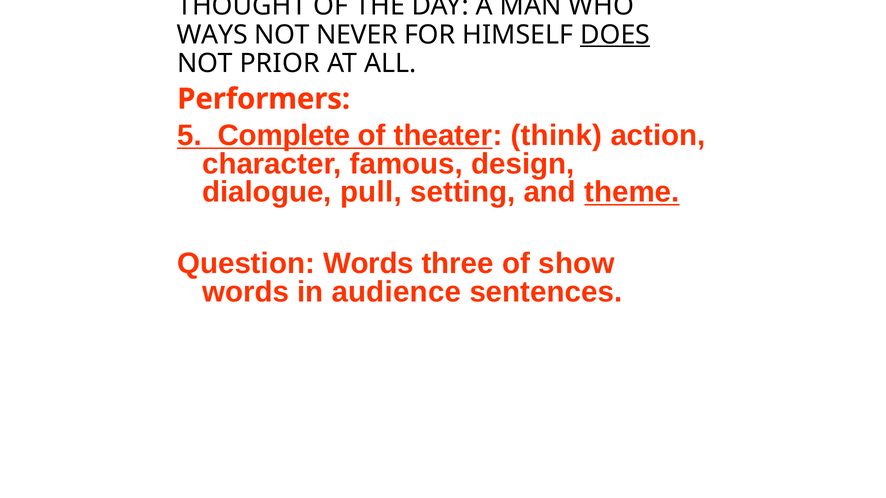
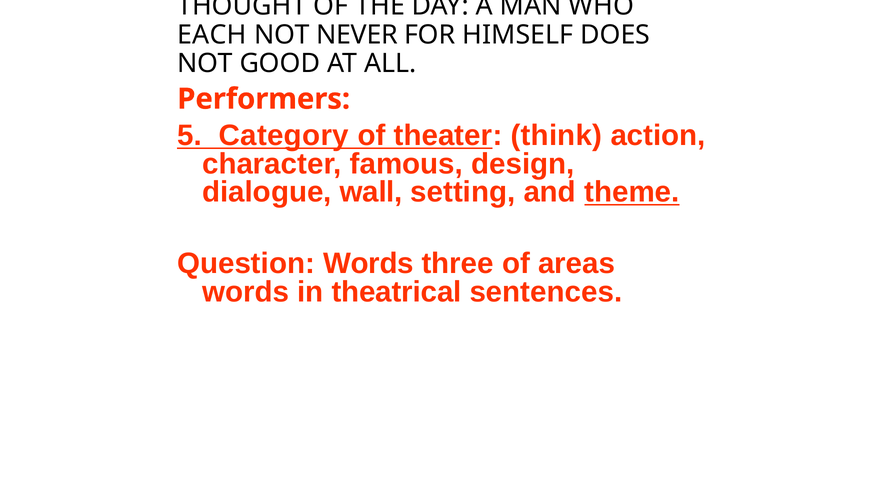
WAYS: WAYS -> EACH
DOES underline: present -> none
PRIOR: PRIOR -> GOOD
Complete: Complete -> Category
pull: pull -> wall
show: show -> areas
audience: audience -> theatrical
